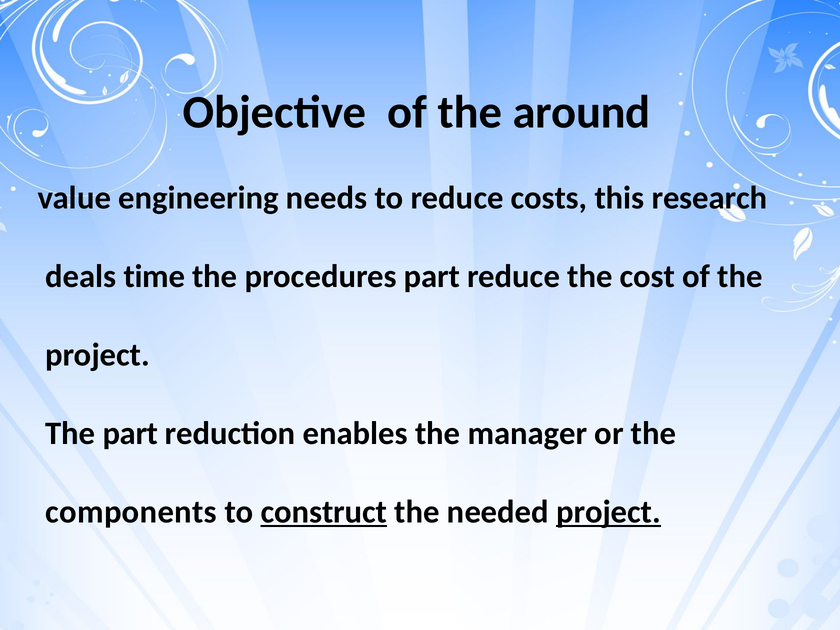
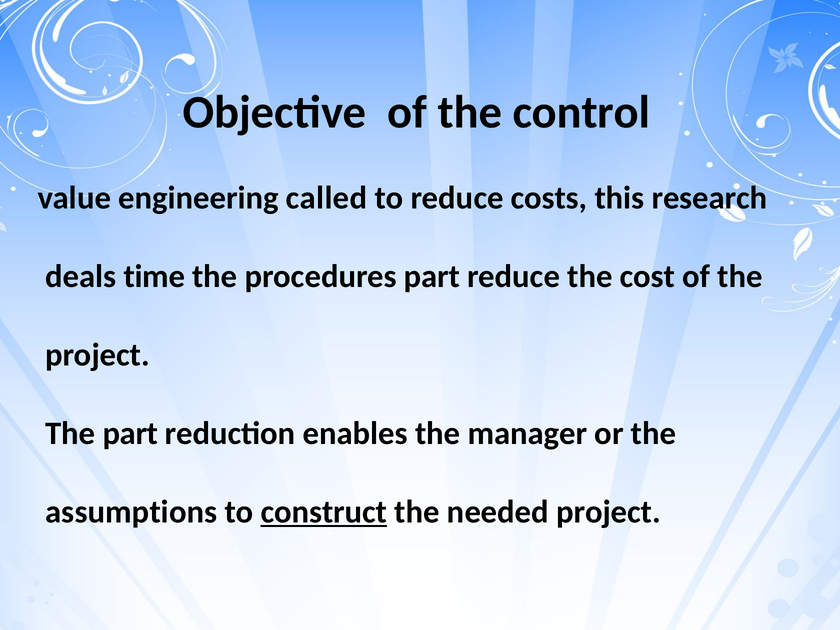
around: around -> control
needs: needs -> called
components: components -> assumptions
project at (609, 512) underline: present -> none
